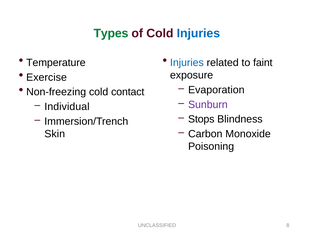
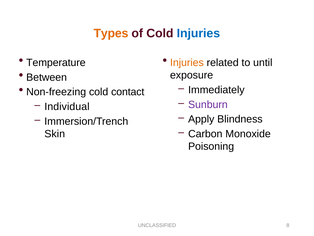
Types colour: green -> orange
Injuries at (187, 62) colour: blue -> orange
faint: faint -> until
Exercise: Exercise -> Between
Evaporation: Evaporation -> Immediately
Stops: Stops -> Apply
